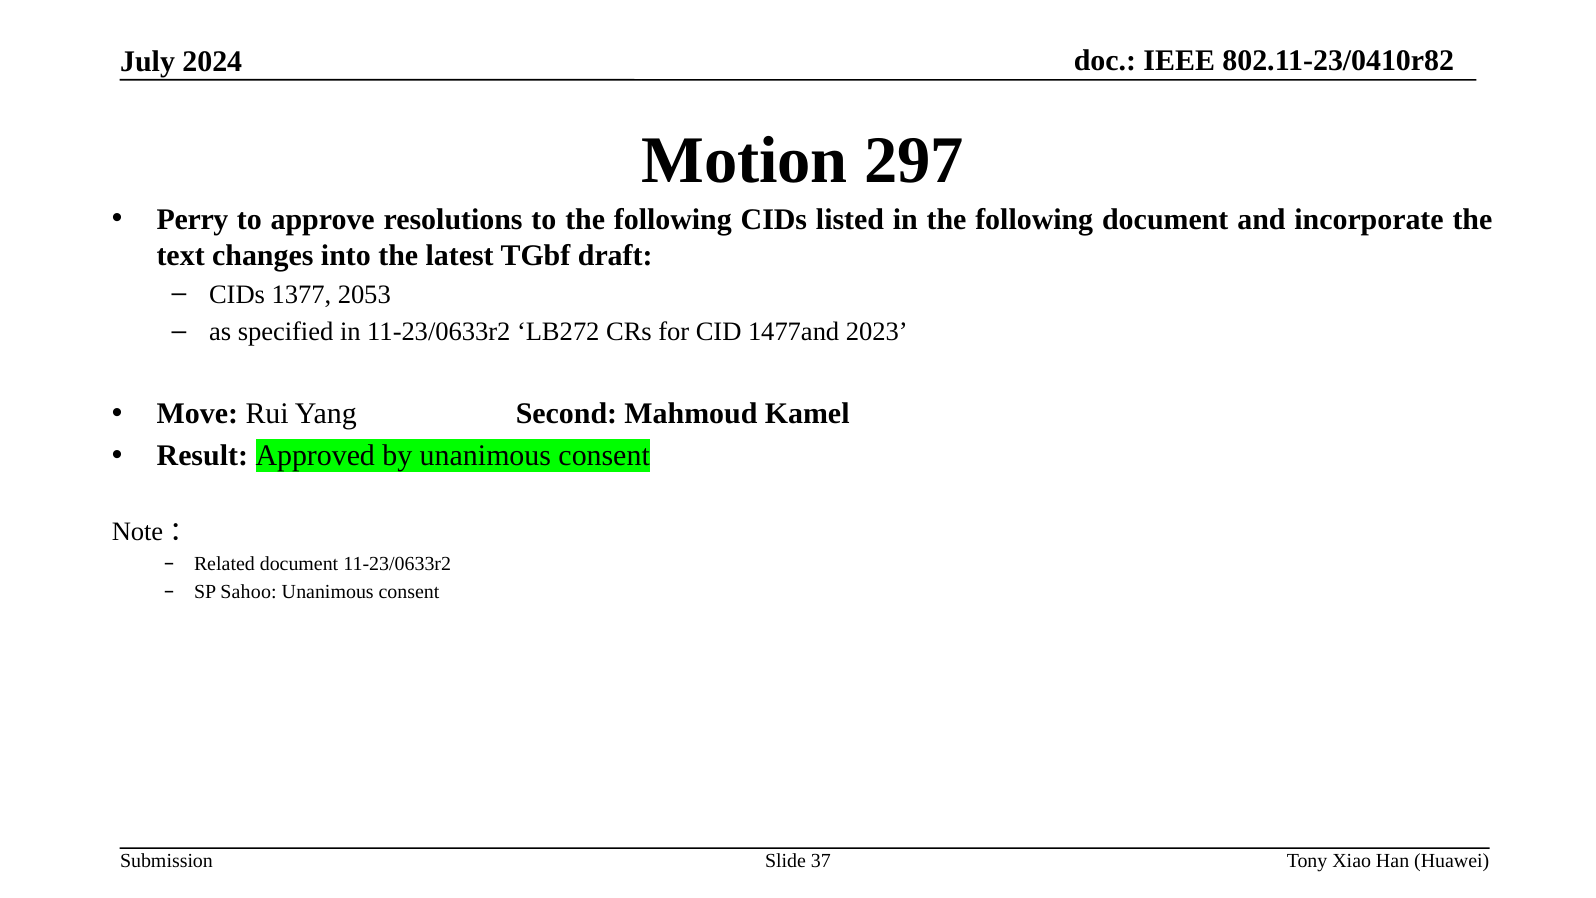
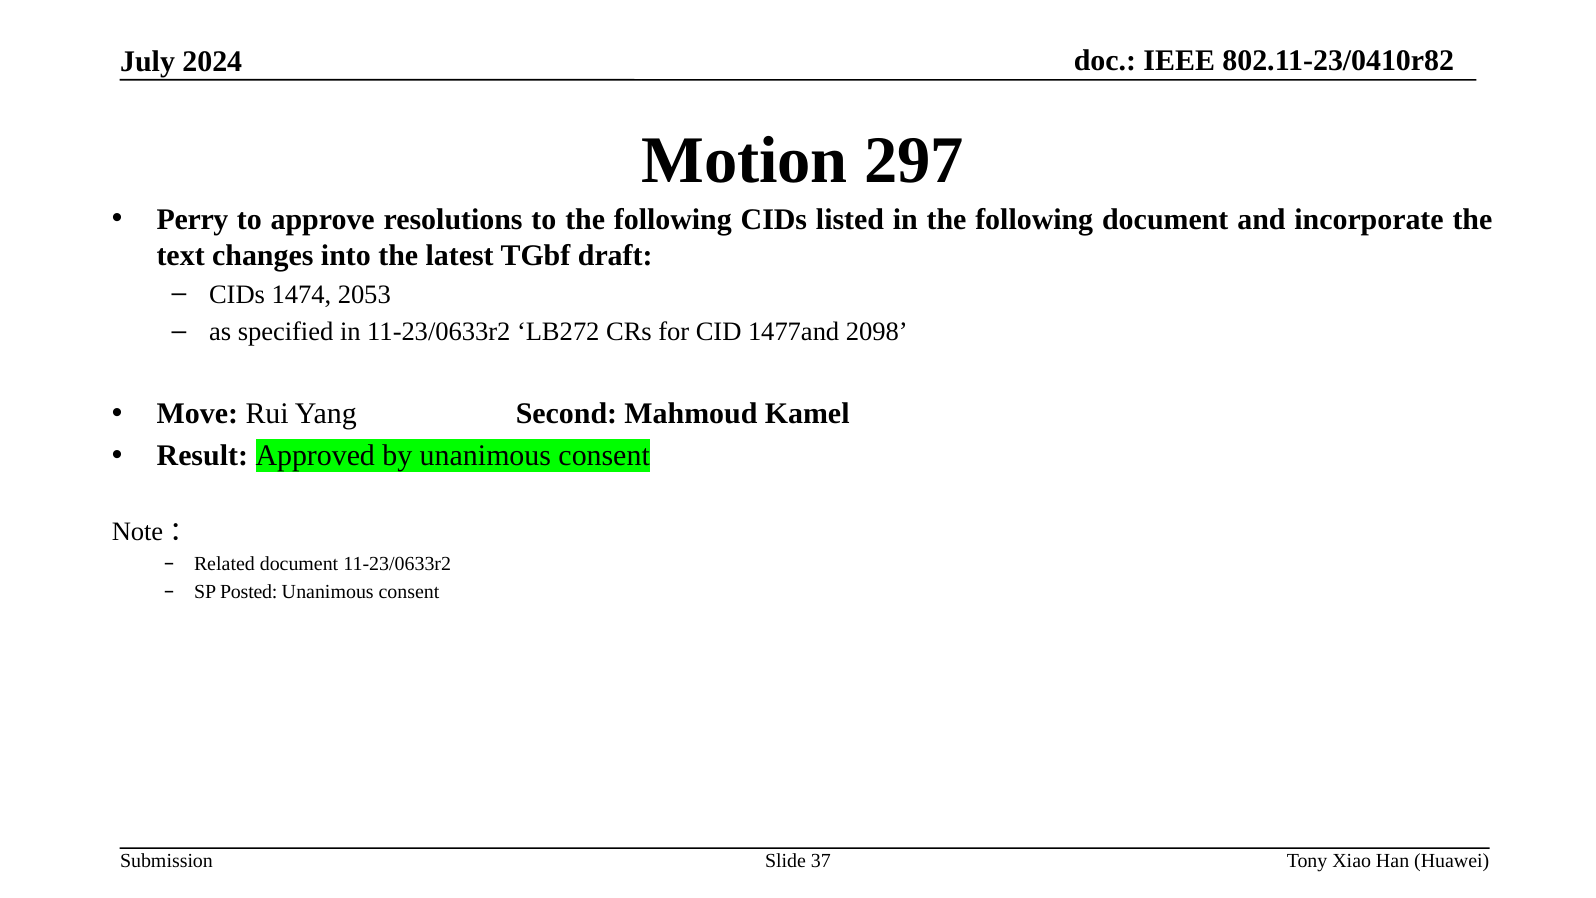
1377: 1377 -> 1474
2023: 2023 -> 2098
Sahoo: Sahoo -> Posted
